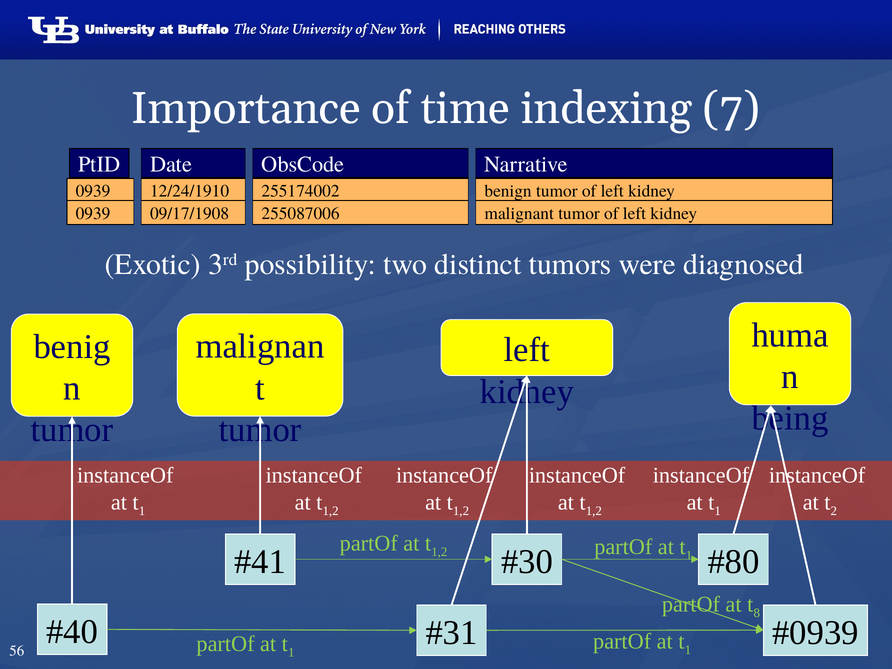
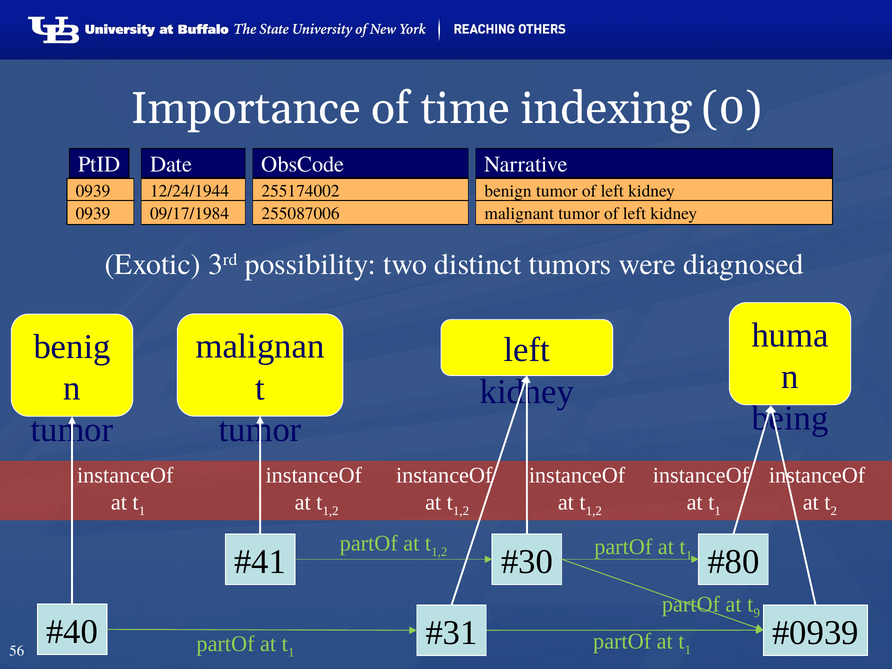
7: 7 -> 0
12/24/1910: 12/24/1910 -> 12/24/1944
09/17/1908: 09/17/1908 -> 09/17/1984
8: 8 -> 9
